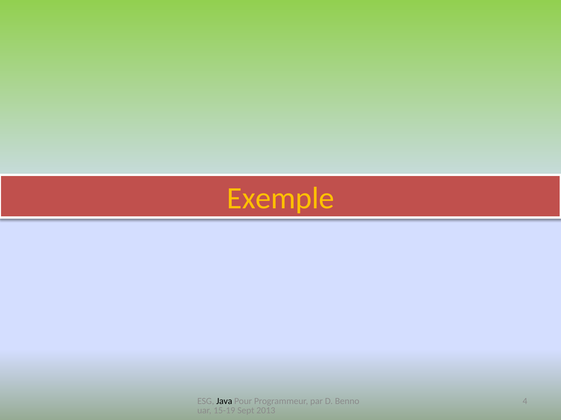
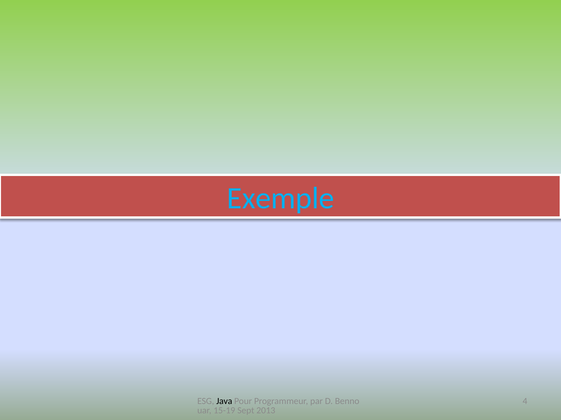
Exemple colour: yellow -> light blue
